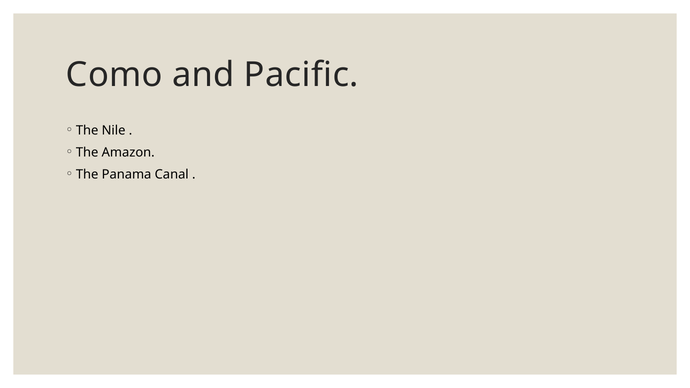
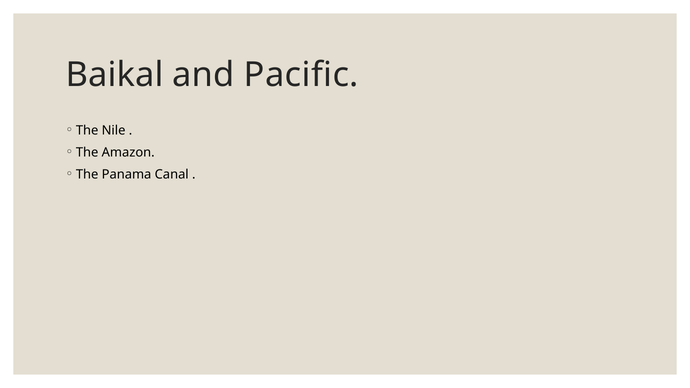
Como: Como -> Baikal
